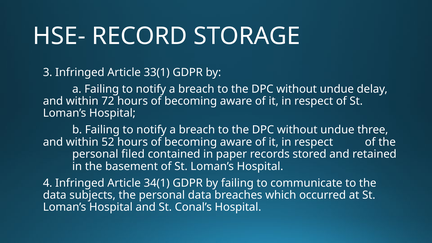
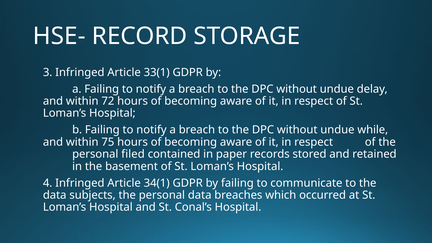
three: three -> while
52: 52 -> 75
